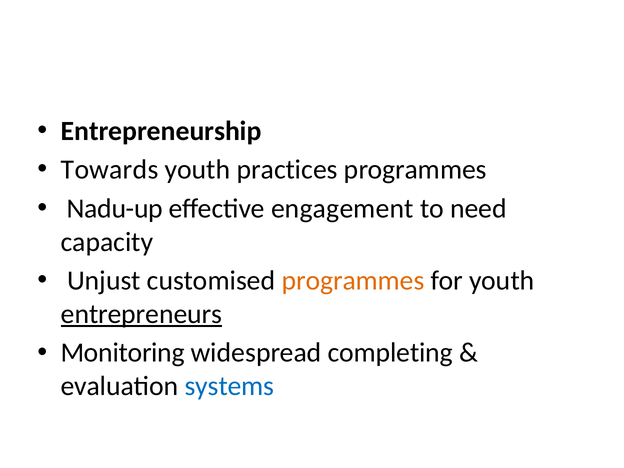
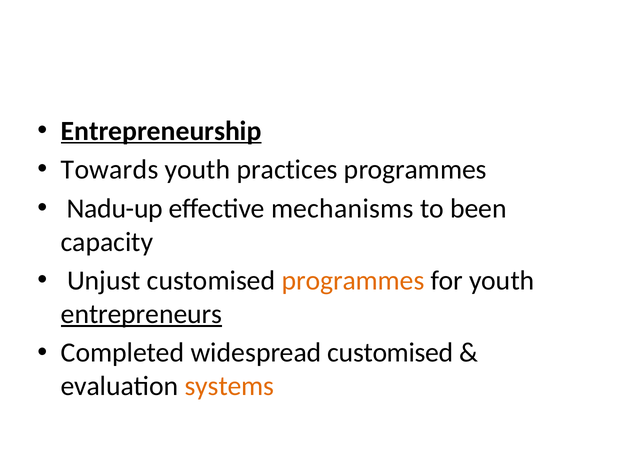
Entrepreneurship underline: none -> present
engagement: engagement -> mechanisms
need: need -> been
Monitoring: Monitoring -> Completed
widespread completing: completing -> customised
systems colour: blue -> orange
